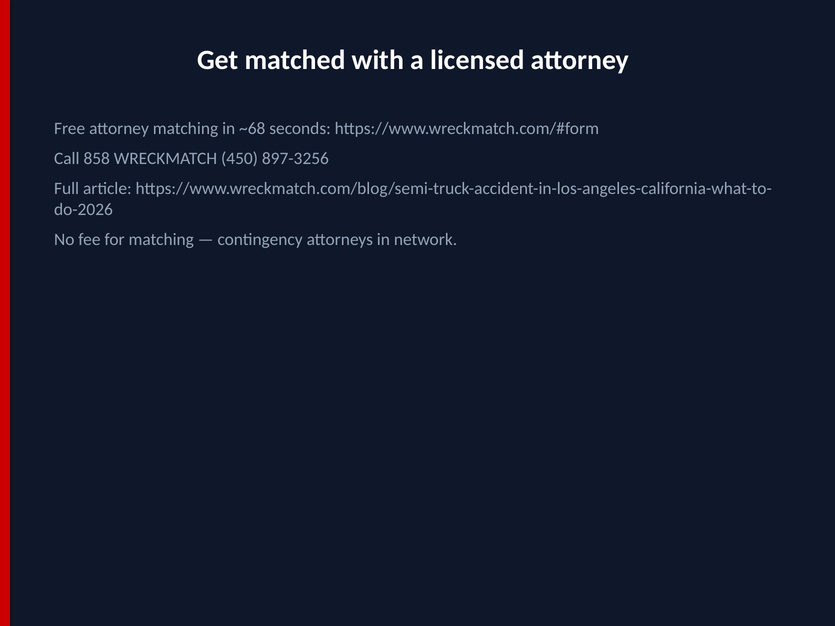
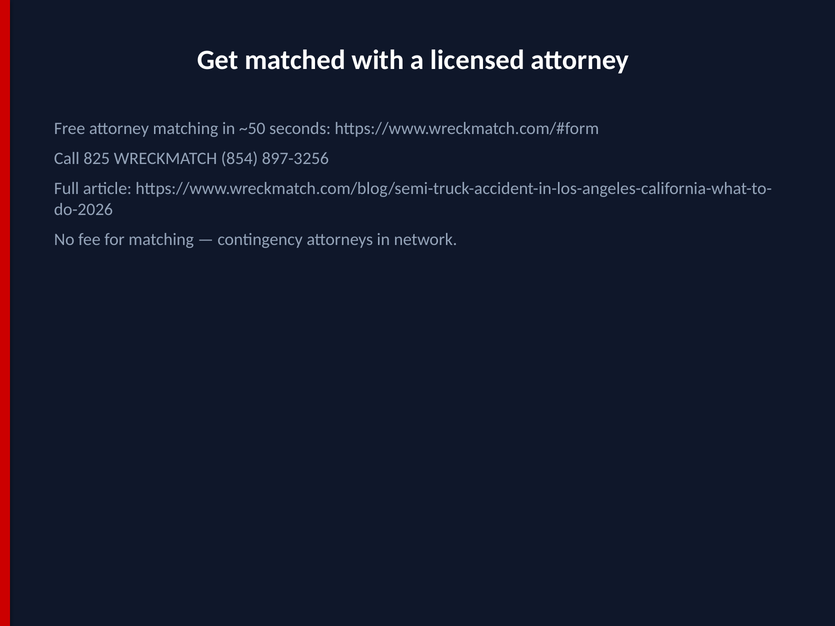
~68: ~68 -> ~50
858: 858 -> 825
450: 450 -> 854
